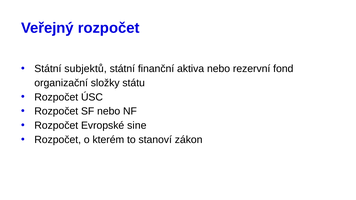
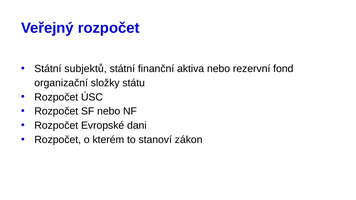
sine: sine -> dani
